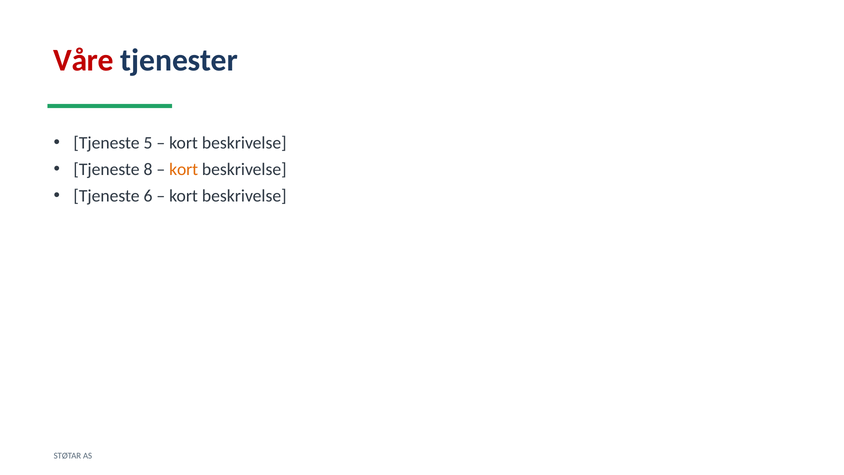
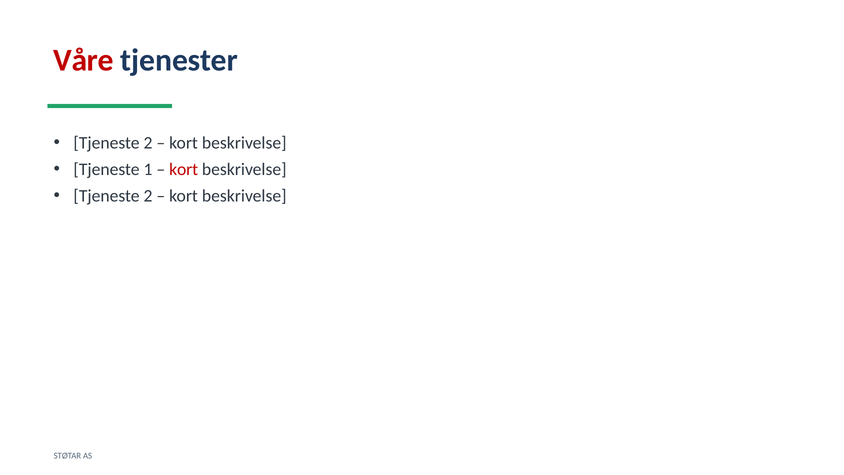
5 at (148, 143): 5 -> 2
8: 8 -> 1
kort at (184, 169) colour: orange -> red
6 at (148, 196): 6 -> 2
